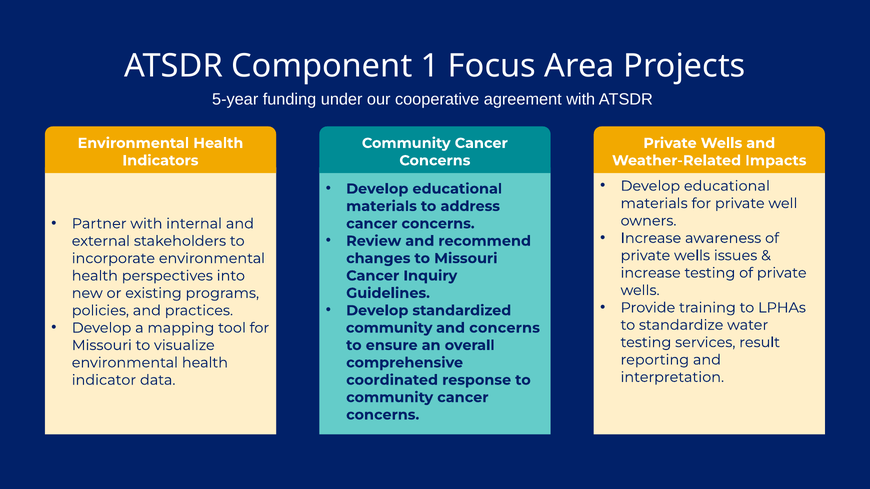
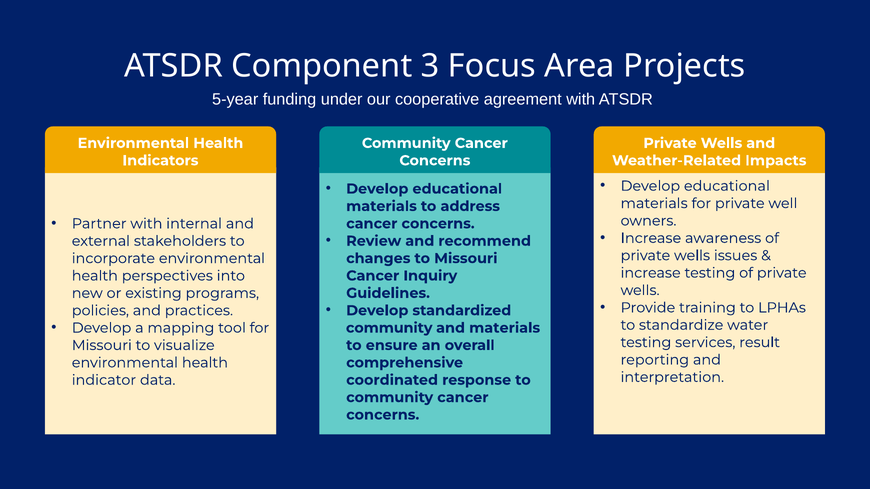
1: 1 -> 3
and concerns: concerns -> materials
